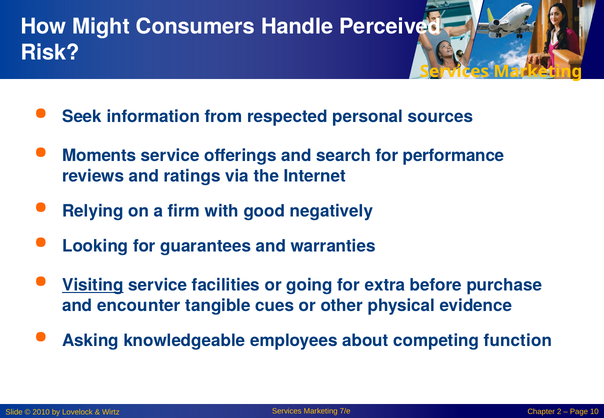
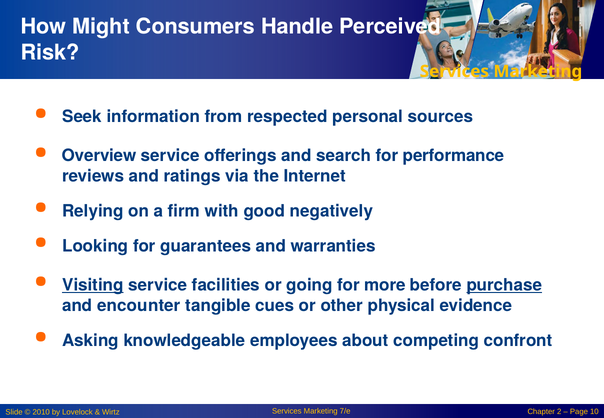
Moments: Moments -> Overview
extra: extra -> more
purchase underline: none -> present
function: function -> confront
